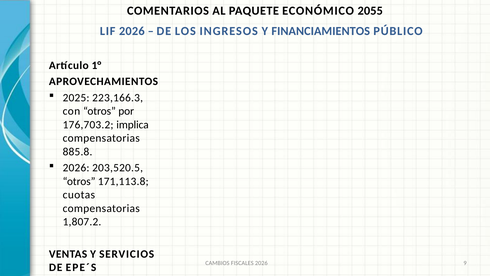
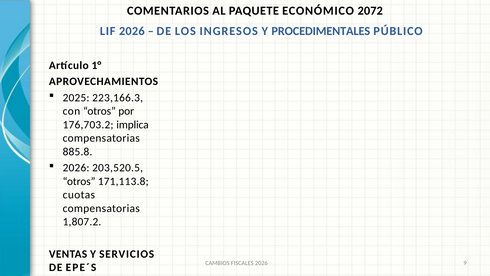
2055: 2055 -> 2072
FINANCIAMIENTOS: FINANCIAMIENTOS -> PROCEDIMENTALES
